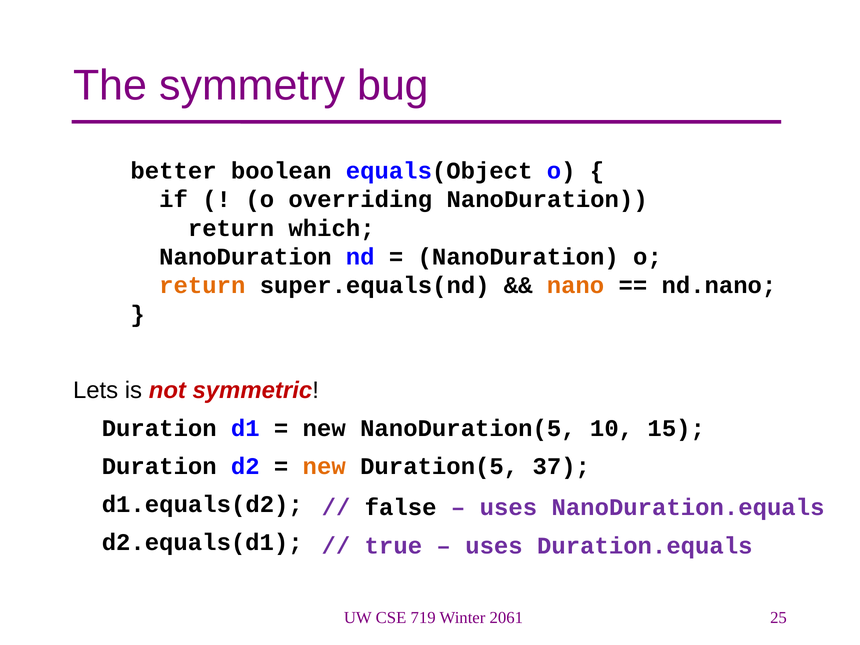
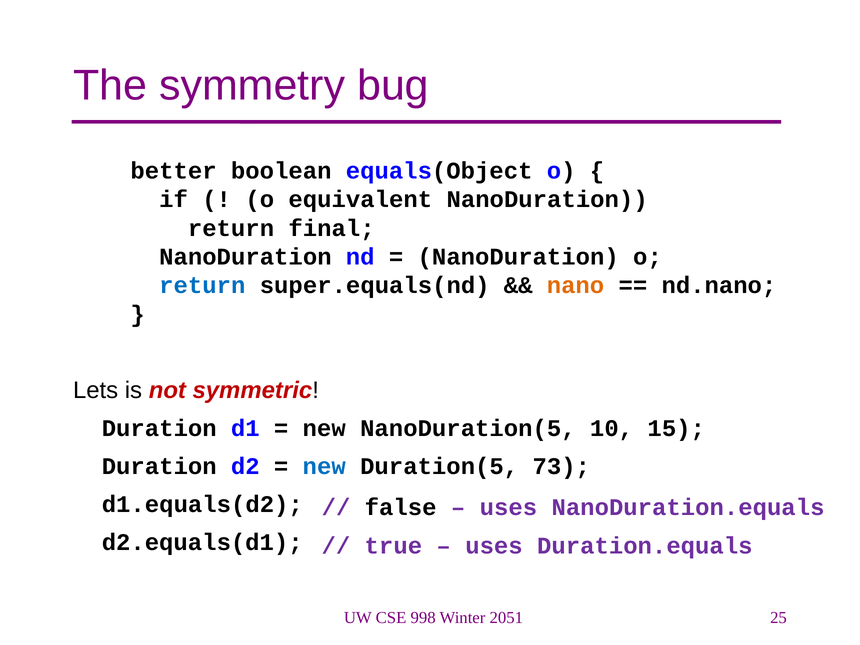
overriding: overriding -> equivalent
which: which -> final
return at (202, 286) colour: orange -> blue
new at (324, 466) colour: orange -> blue
37: 37 -> 73
719: 719 -> 998
2061: 2061 -> 2051
